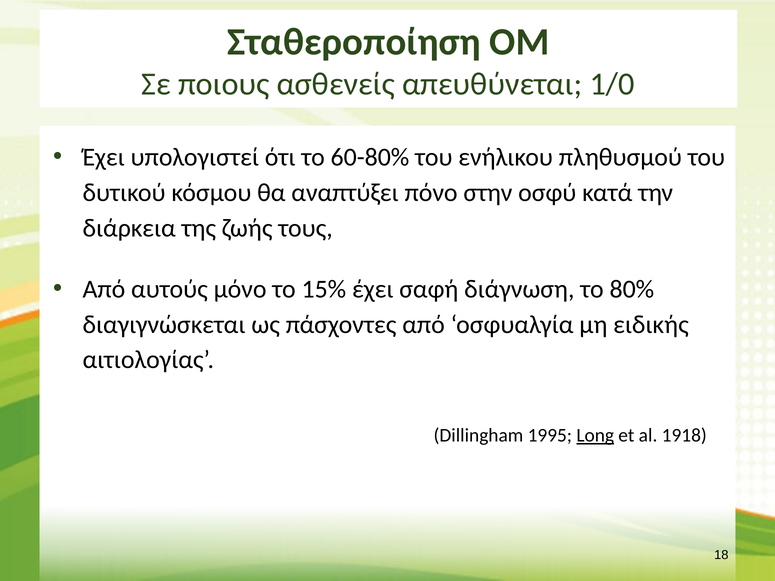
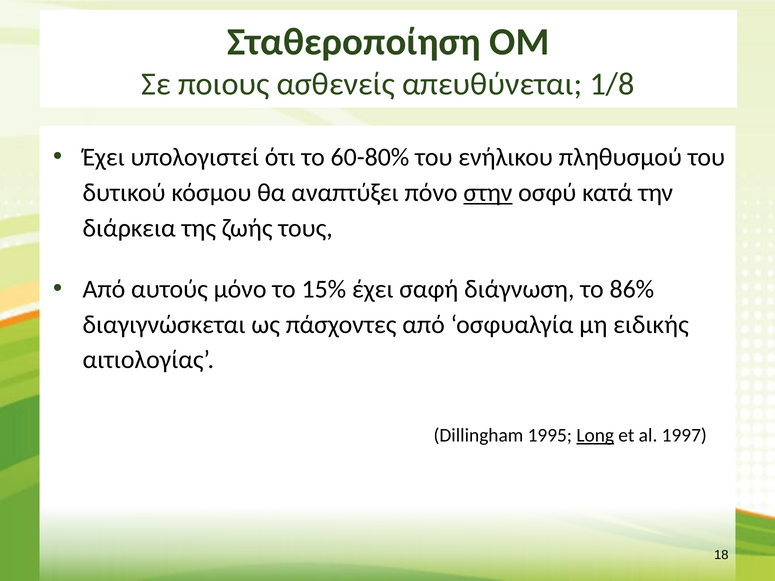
1/0: 1/0 -> 1/8
στην underline: none -> present
80%: 80% -> 86%
1918: 1918 -> 1997
